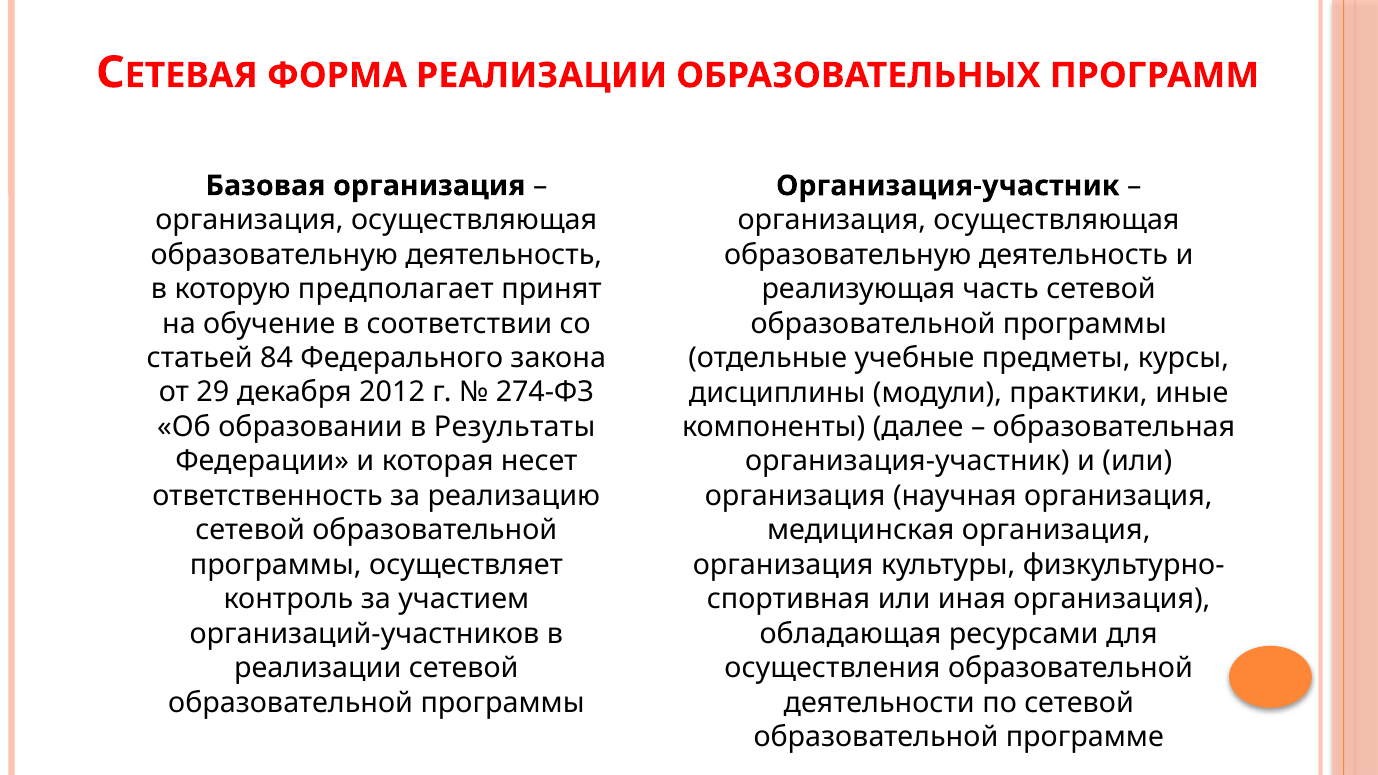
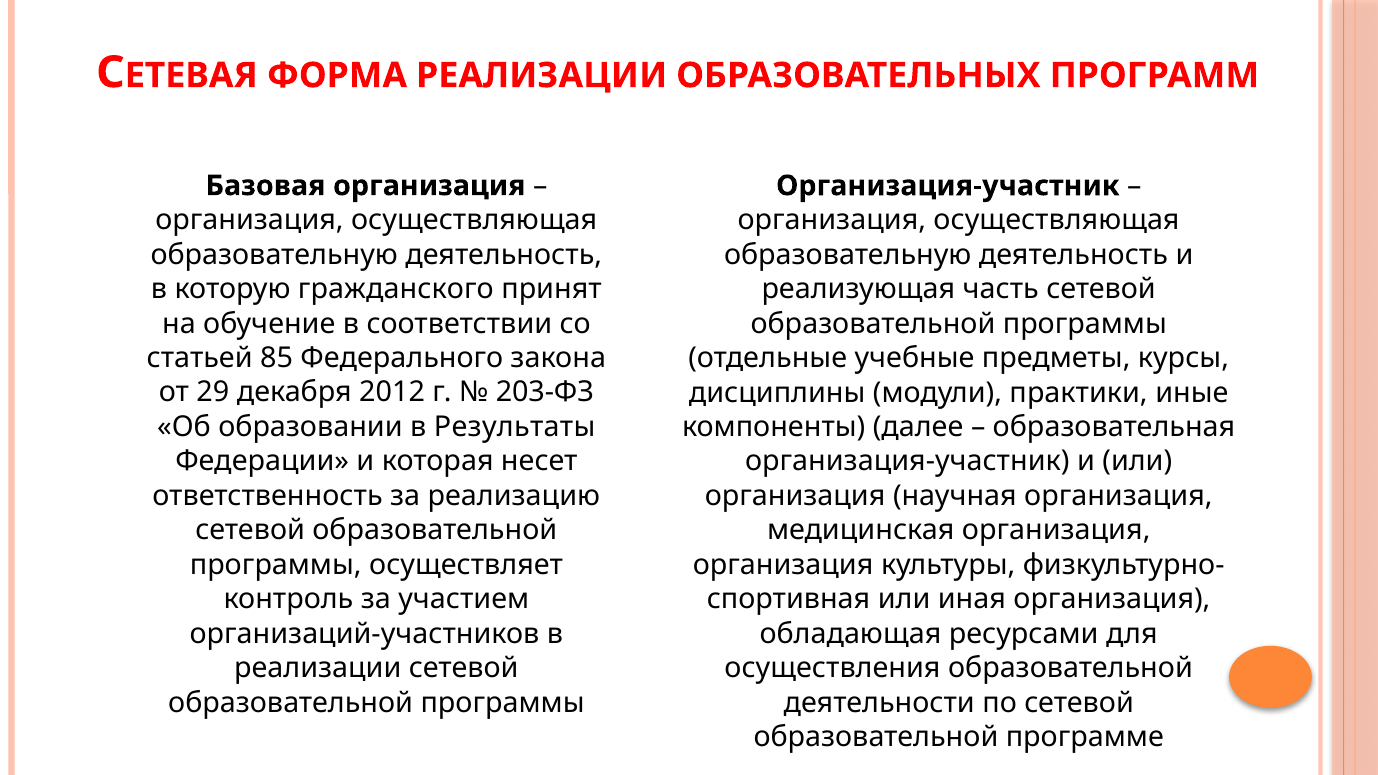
предполагает: предполагает -> гражданского
84: 84 -> 85
274-ФЗ: 274-ФЗ -> 203-ФЗ
